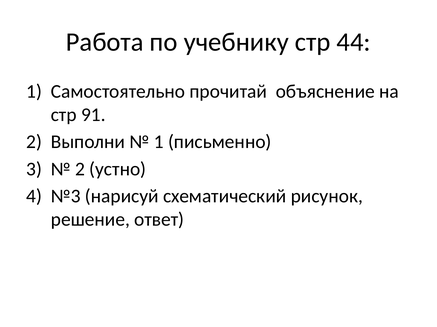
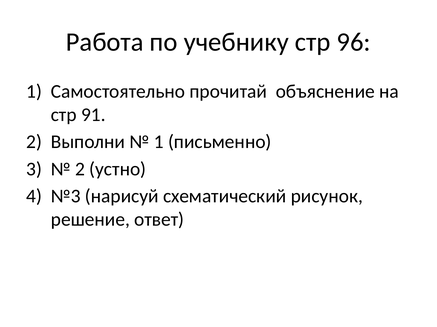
44: 44 -> 96
